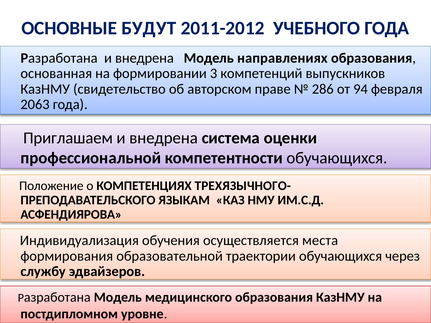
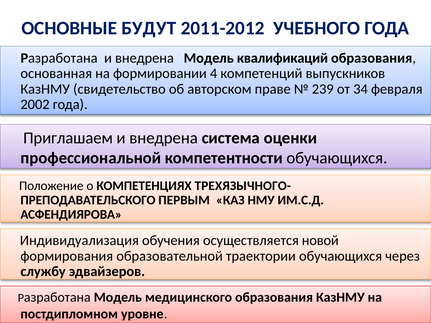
направлениях: направлениях -> квалификаций
3: 3 -> 4
286: 286 -> 239
94: 94 -> 34
2063: 2063 -> 2002
ЯЗЫКАМ: ЯЗЫКАМ -> ПЕРВЫМ
места: места -> новой
